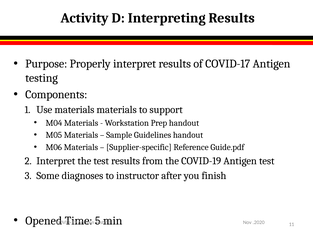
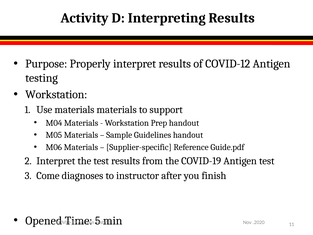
COVID-17: COVID-17 -> COVID-12
Components at (56, 94): Components -> Workstation
Some: Some -> Come
